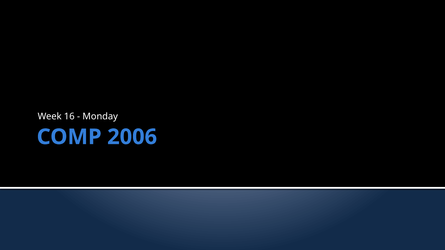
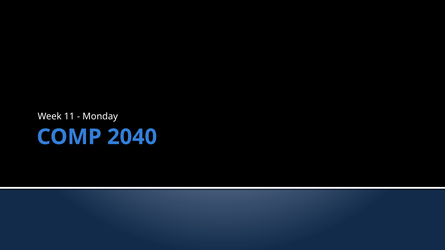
16: 16 -> 11
2006: 2006 -> 2040
